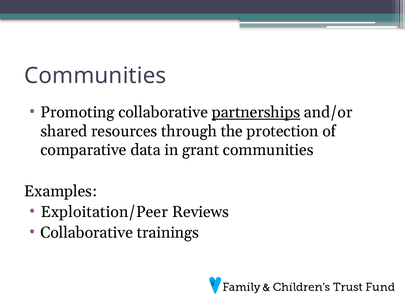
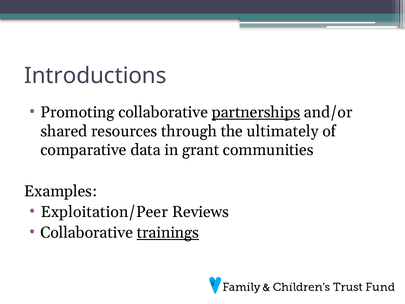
Communities at (95, 76): Communities -> Introductions
protection: protection -> ultimately
trainings underline: none -> present
